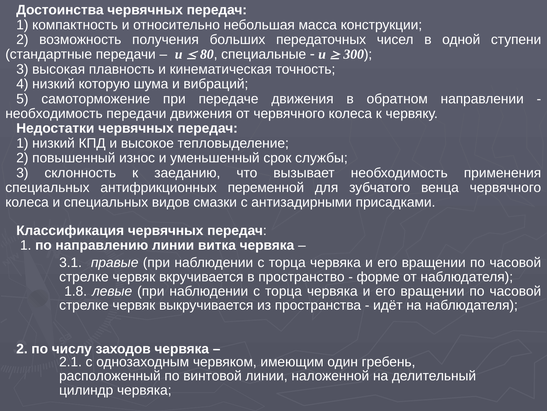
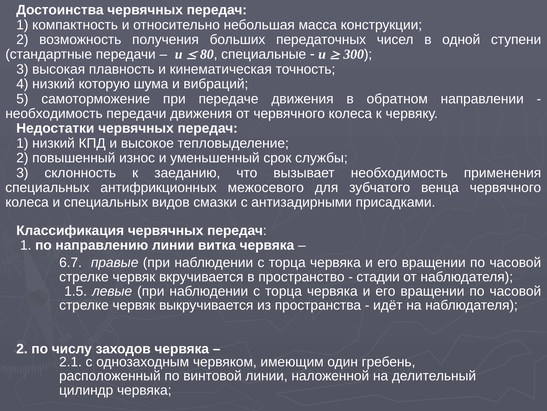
переменной: переменной -> межосевого
3.1: 3.1 -> 6.7
форме: форме -> стадии
1.8: 1.8 -> 1.5
